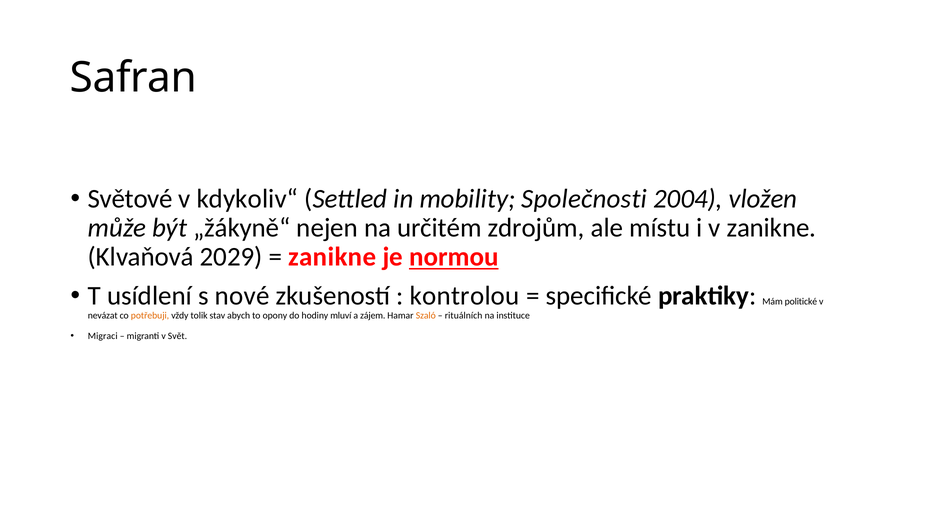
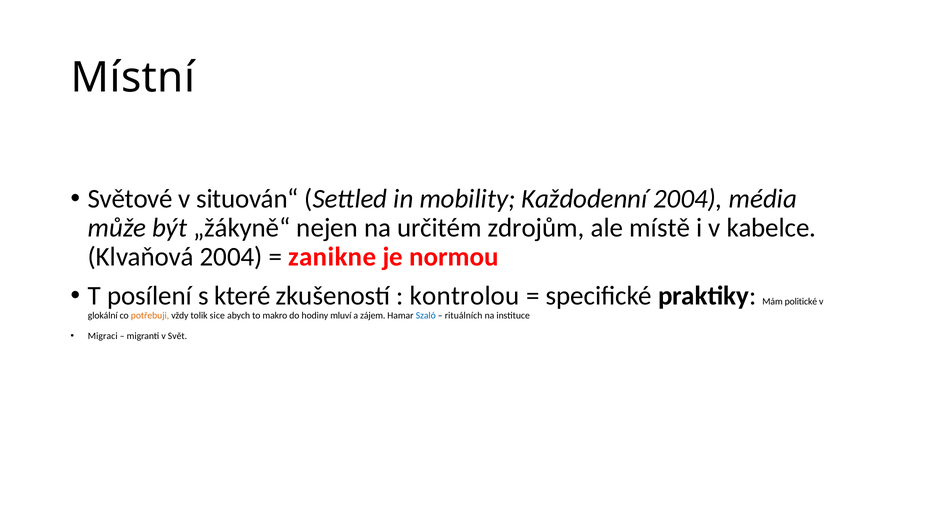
Safran: Safran -> Místní
kdykoliv“: kdykoliv“ -> situován“
Společnosti: Společnosti -> Každodenní
vložen: vložen -> média
místu: místu -> místě
v zanikne: zanikne -> kabelce
Klvaňová 2029: 2029 -> 2004
normou underline: present -> none
usídlení: usídlení -> posílení
nové: nové -> které
nevázat: nevázat -> glokální
stav: stav -> sice
opony: opony -> makro
Szaló colour: orange -> blue
